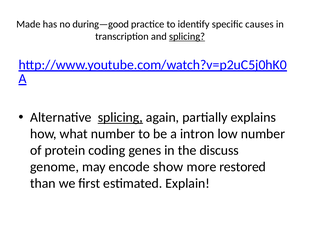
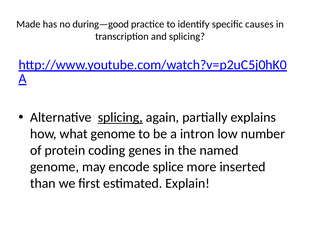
splicing at (187, 36) underline: present -> none
what number: number -> genome
discuss: discuss -> named
show: show -> splice
restored: restored -> inserted
